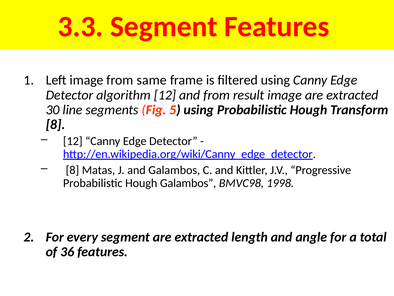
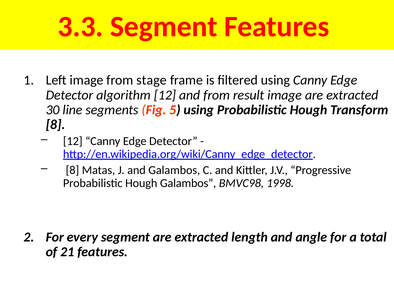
same: same -> stage
36: 36 -> 21
